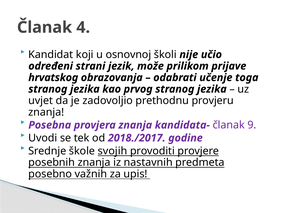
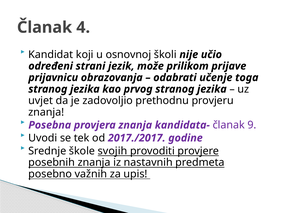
hrvatskog: hrvatskog -> prijavnicu
2018./2017: 2018./2017 -> 2017./2017
